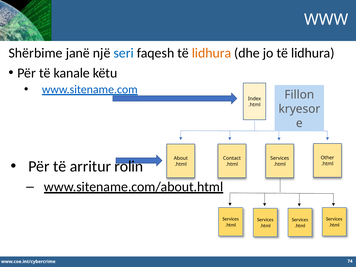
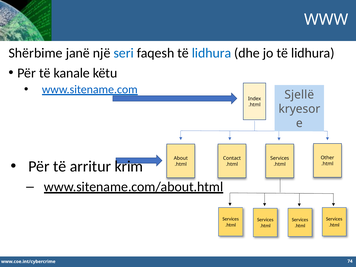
lidhura at (212, 53) colour: orange -> blue
Fillon: Fillon -> Sjellë
rolin: rolin -> krim
